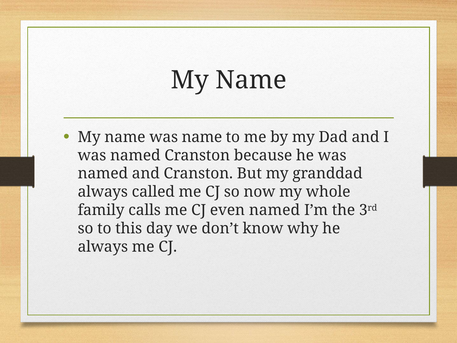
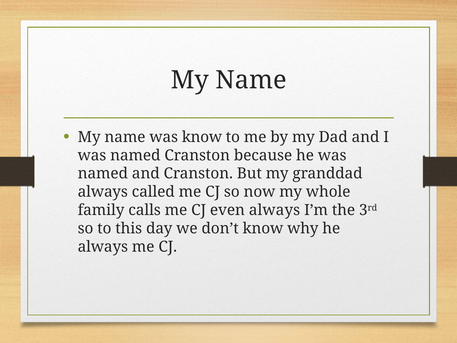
was name: name -> know
even named: named -> always
